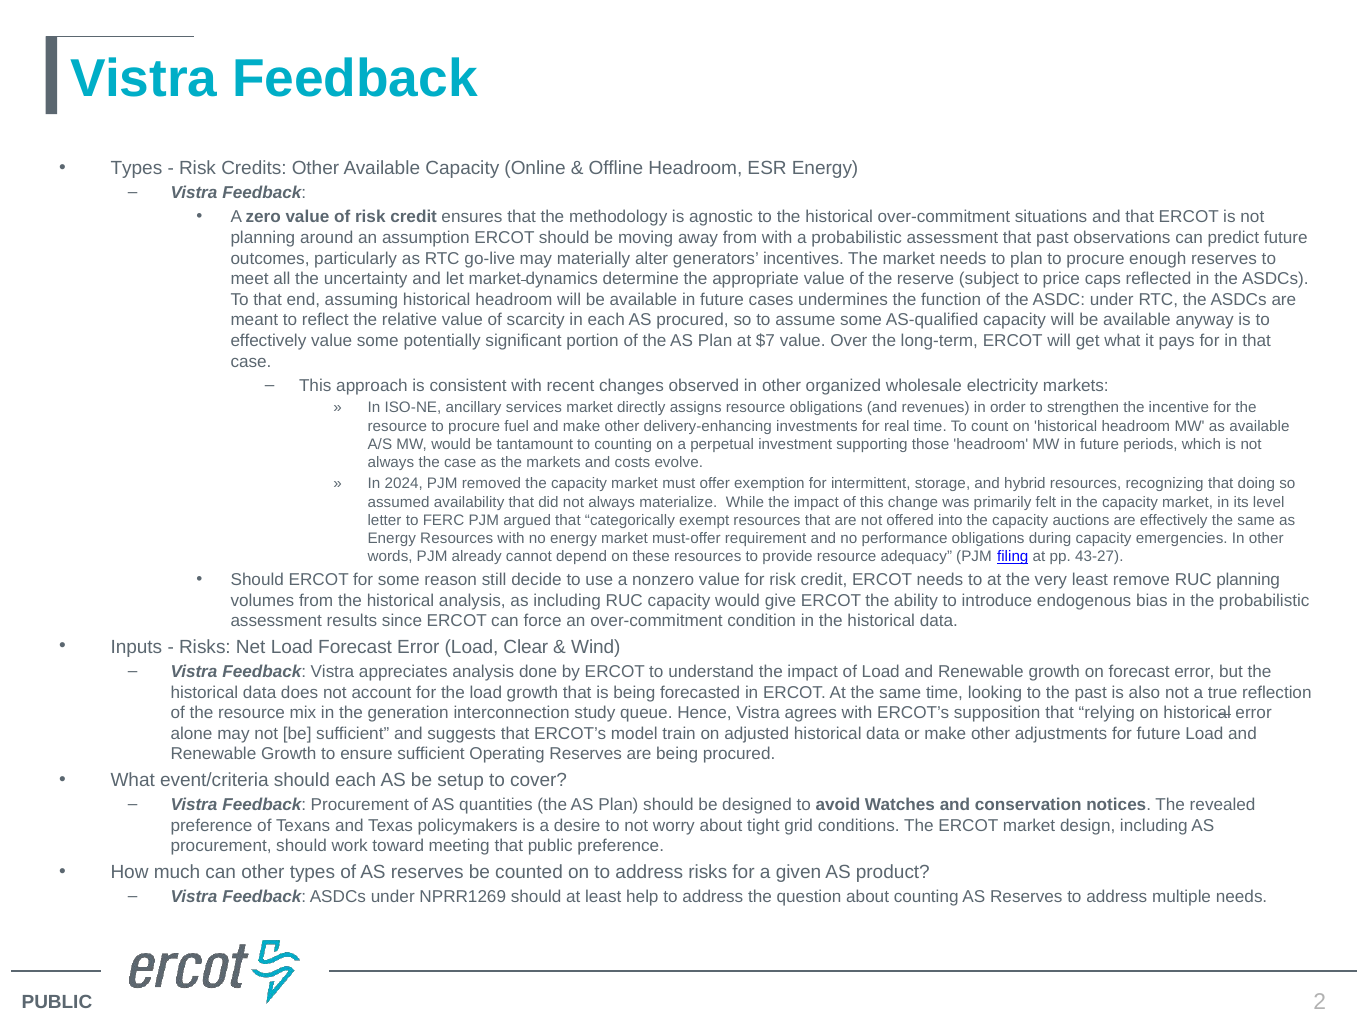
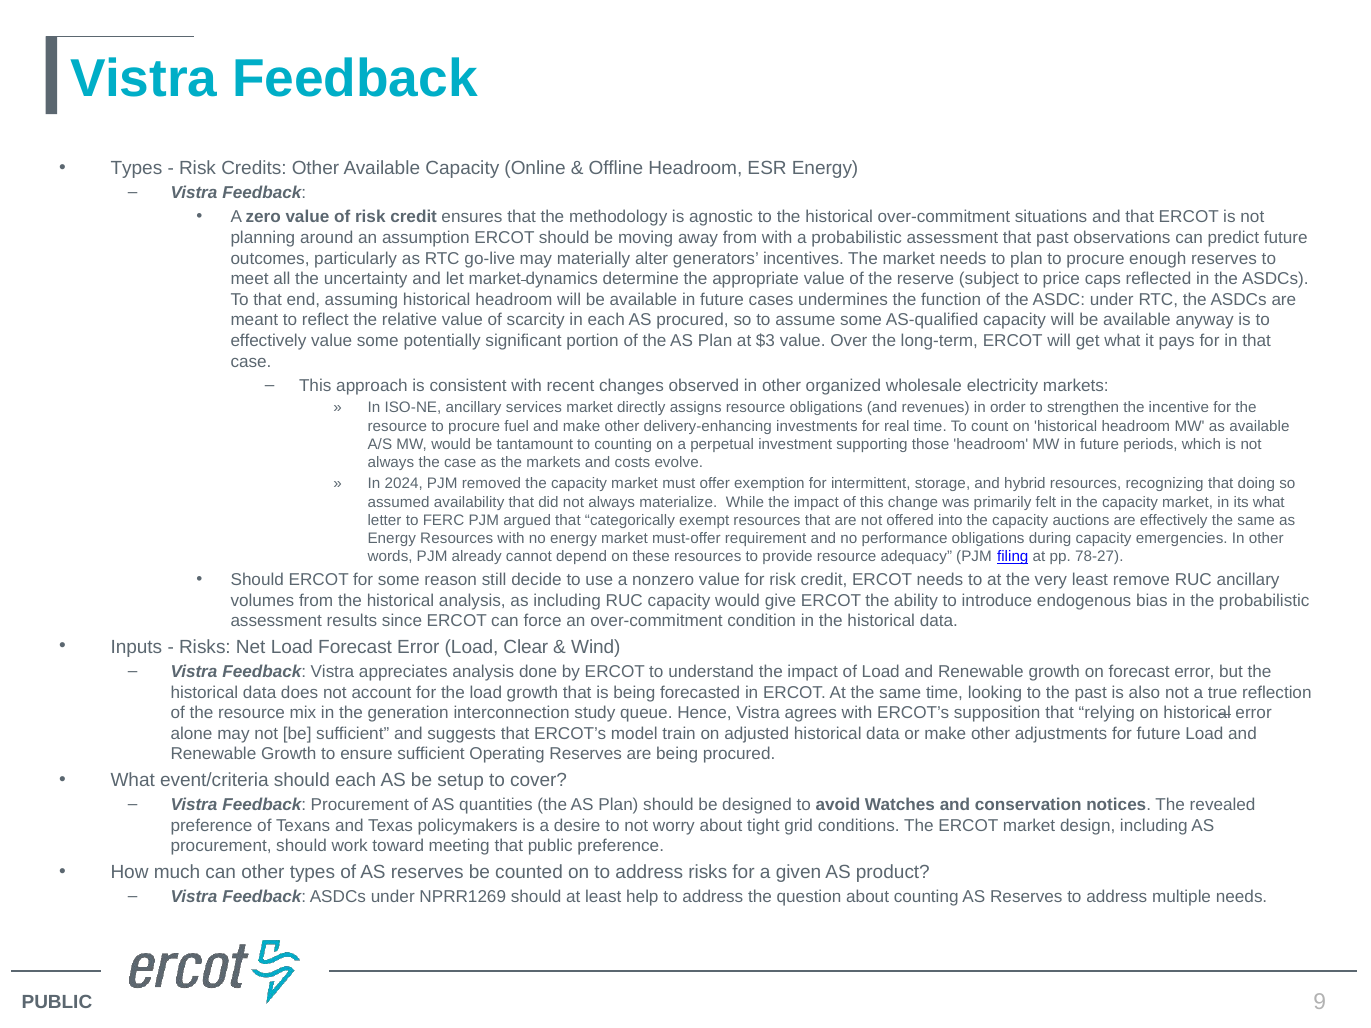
$7: $7 -> $3
its level: level -> what
43-27: 43-27 -> 78-27
RUC planning: planning -> ancillary
2: 2 -> 9
